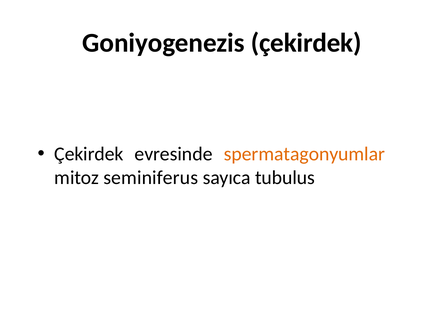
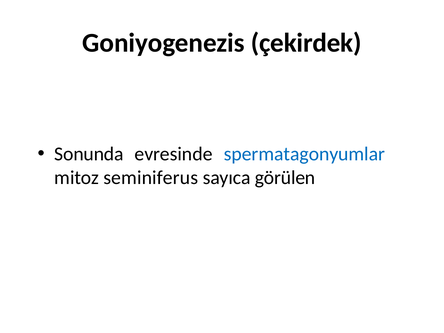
Çekirdek at (89, 154): Çekirdek -> Sonunda
spermatagonyumlar colour: orange -> blue
tubulus: tubulus -> görülen
